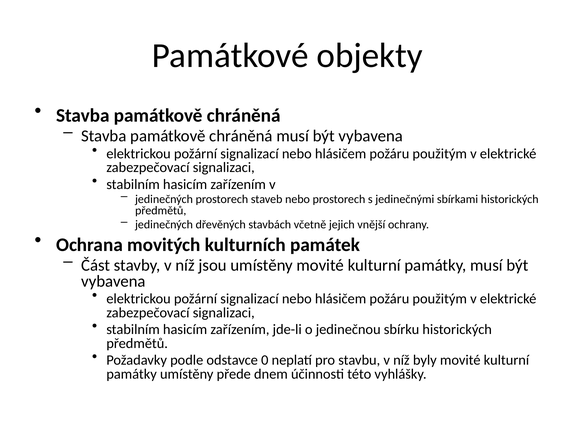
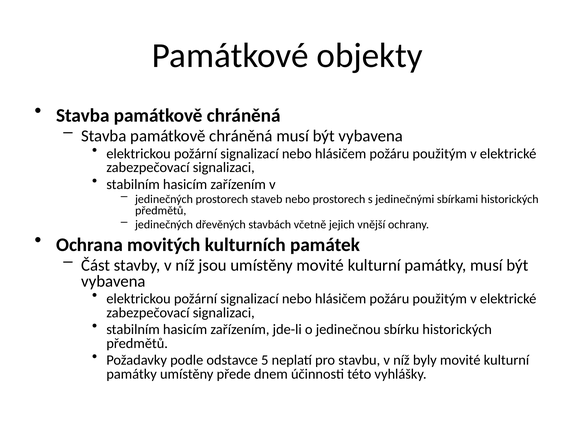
0: 0 -> 5
